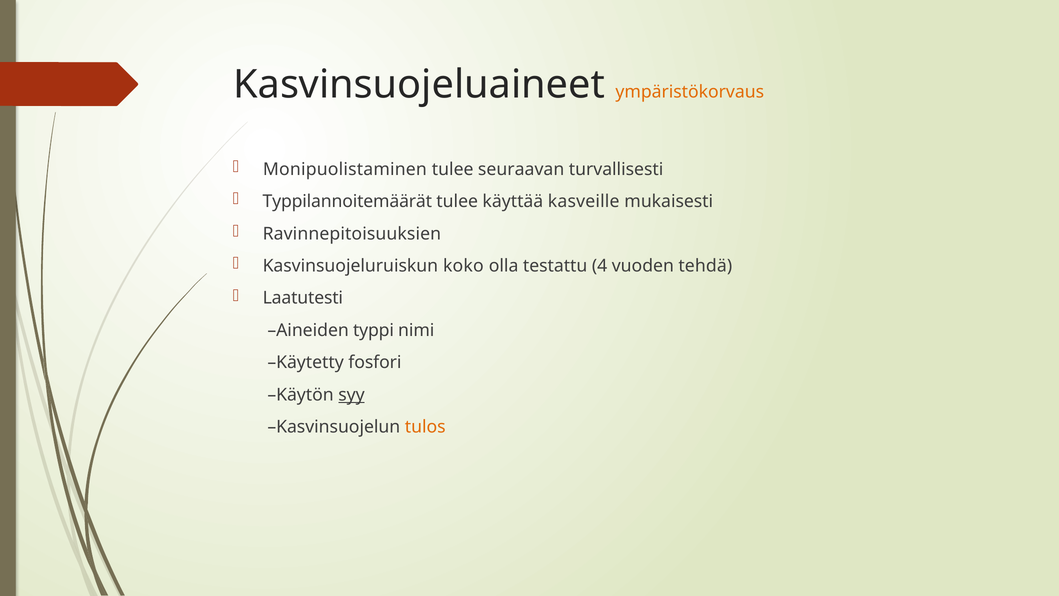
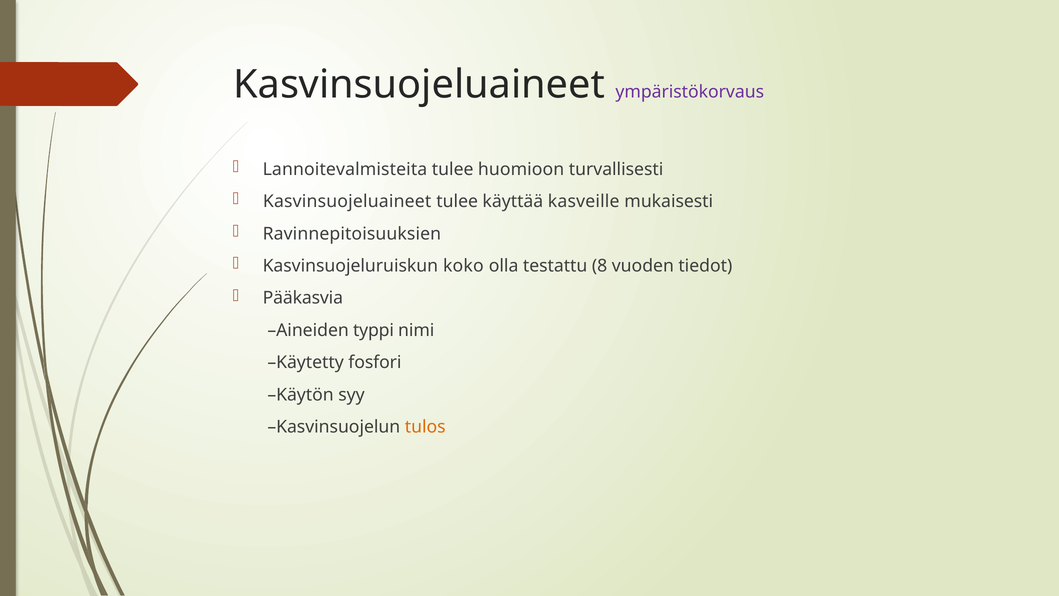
ympäristökorvaus colour: orange -> purple
Monipuolistaminen: Monipuolistaminen -> Lannoitevalmisteita
seuraavan: seuraavan -> huomioon
Typpilannoitemäärät at (347, 201): Typpilannoitemäärät -> Kasvinsuojeluaineet
4: 4 -> 8
tehdä: tehdä -> tiedot
Laatutesti: Laatutesti -> Pääkasvia
syy underline: present -> none
